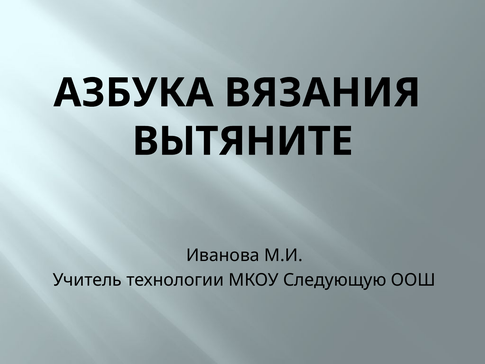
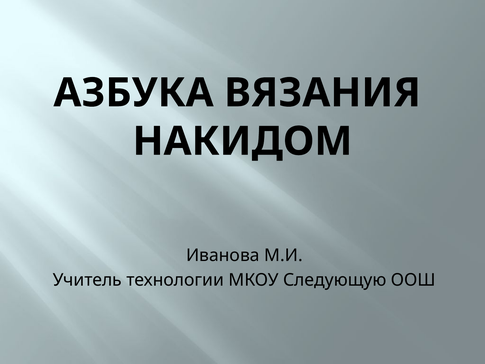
ВЫТЯНИТЕ: ВЫТЯНИТЕ -> НАКИДОМ
